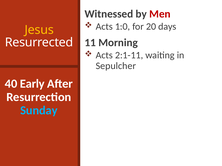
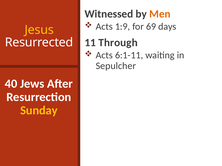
Men colour: red -> orange
1:0: 1:0 -> 1:9
20: 20 -> 69
Morning: Morning -> Through
2:1-11: 2:1-11 -> 6:1-11
Early: Early -> Jews
Sunday colour: light blue -> yellow
